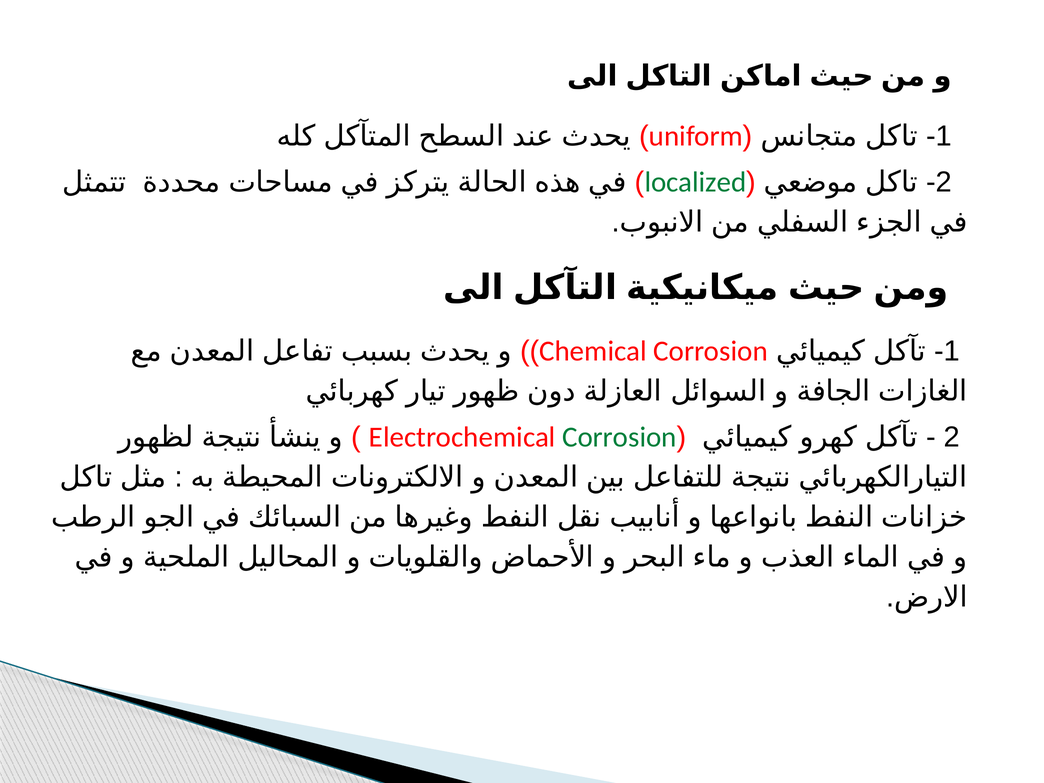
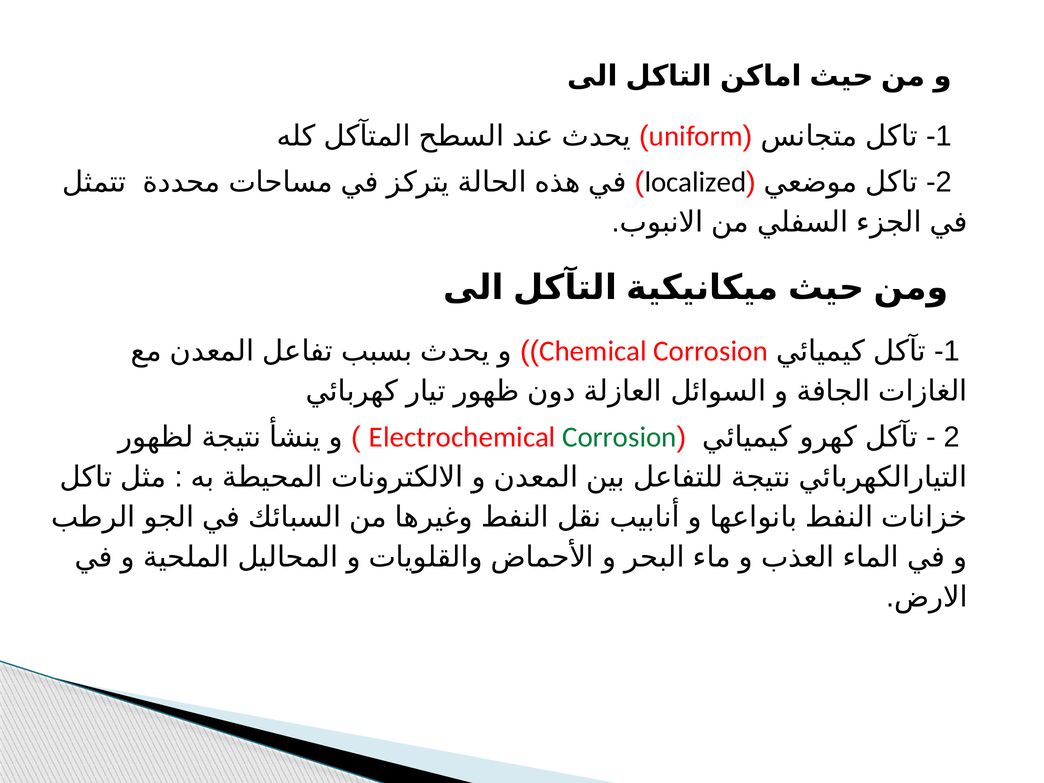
localized colour: green -> black
